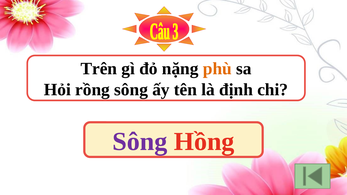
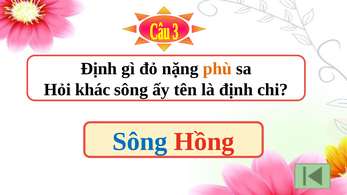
Trên at (99, 69): Trên -> Định
rồng: rồng -> khác
Sông at (140, 142) colour: purple -> blue
